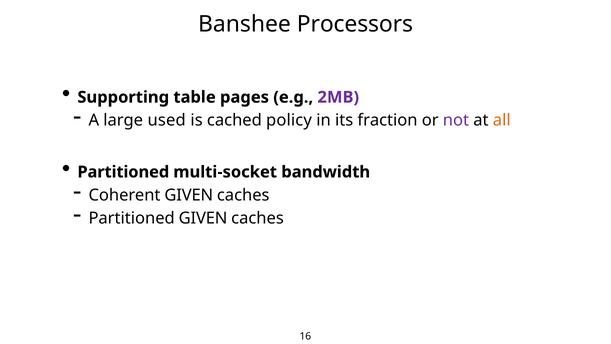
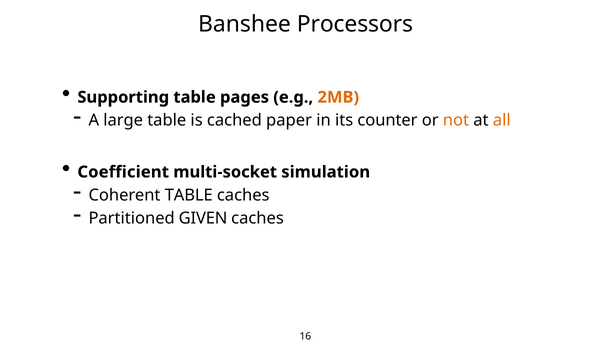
2MB colour: purple -> orange
large used: used -> table
policy: policy -> paper
fraction: fraction -> counter
not colour: purple -> orange
Partitioned at (123, 172): Partitioned -> Coefficient
bandwidth: bandwidth -> simulation
Coherent GIVEN: GIVEN -> TABLE
